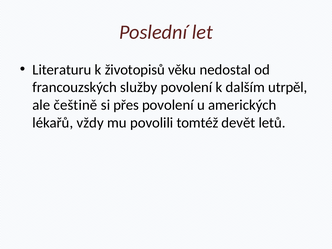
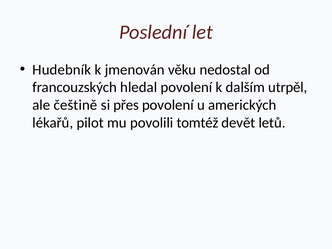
Literaturu: Literaturu -> Hudebník
životopisů: životopisů -> jmenován
služby: služby -> hledal
vždy: vždy -> pilot
